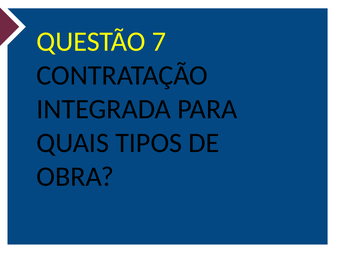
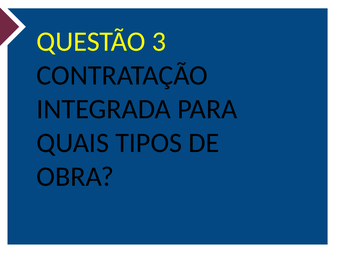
7: 7 -> 3
